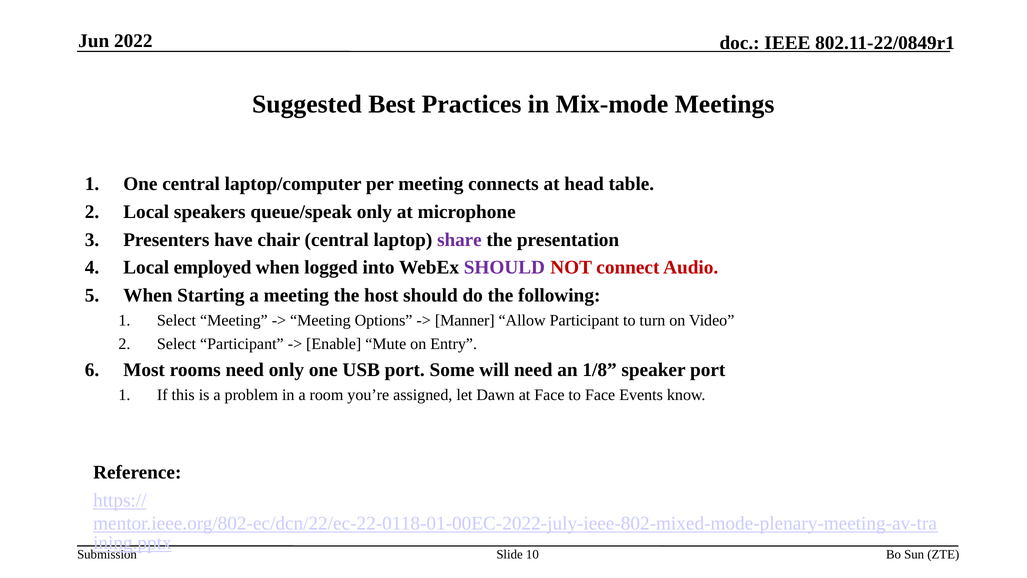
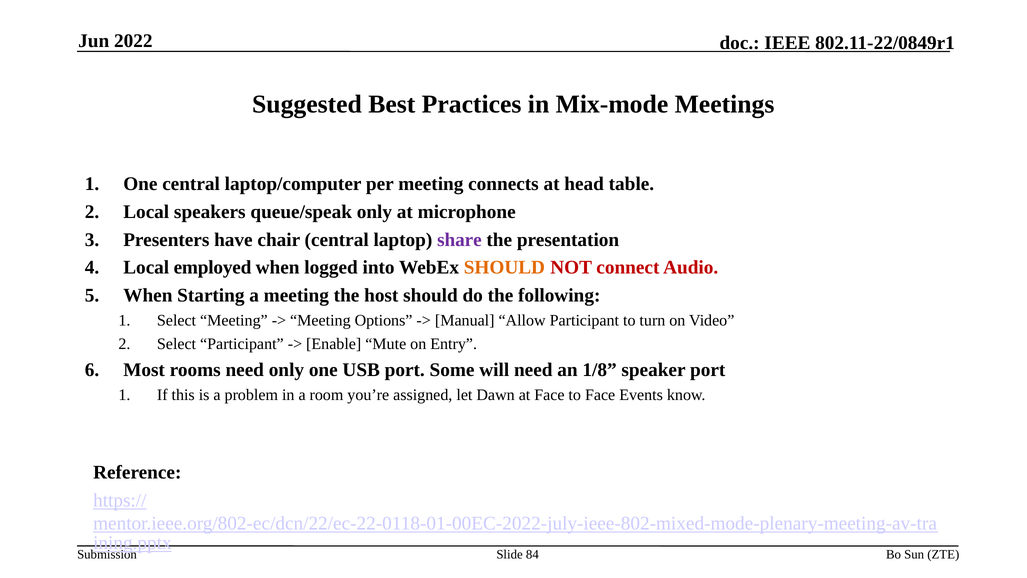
SHOULD at (504, 267) colour: purple -> orange
Manner: Manner -> Manual
10: 10 -> 84
